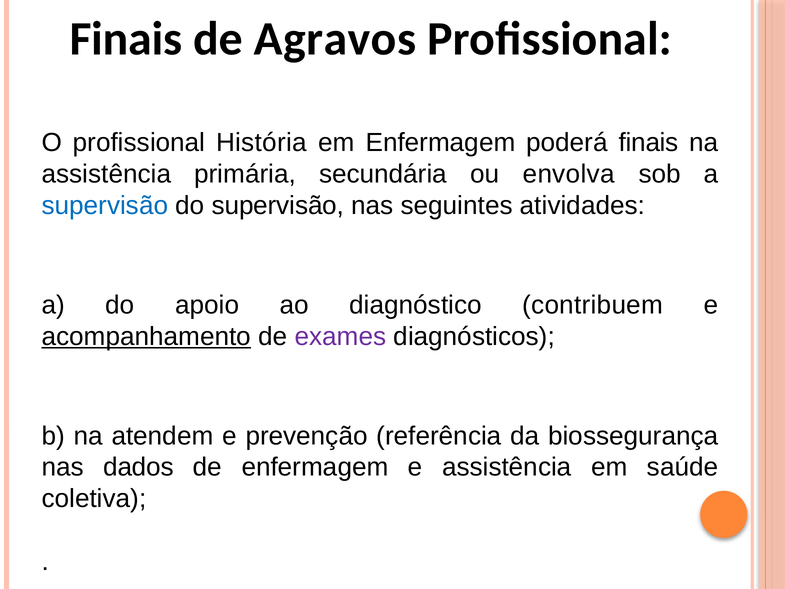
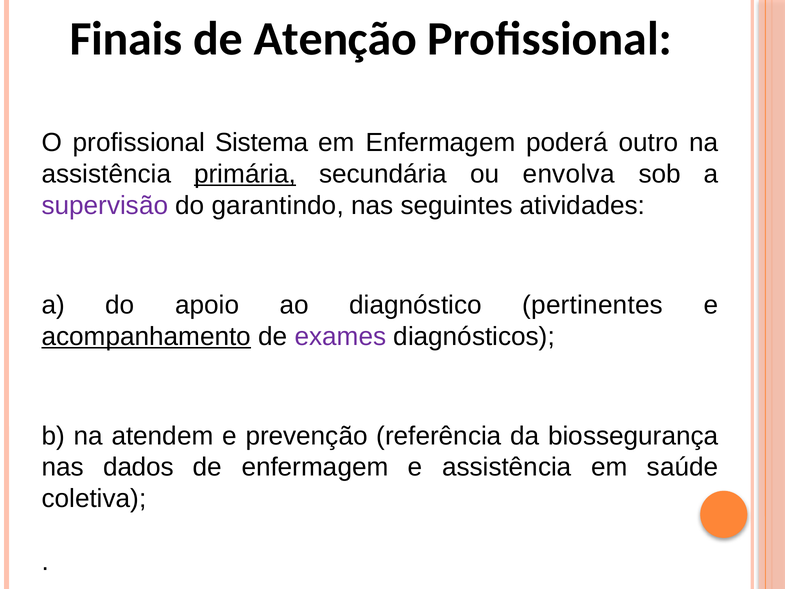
Agravos: Agravos -> Atenção
História: História -> Sistema
poderá finais: finais -> outro
primária underline: none -> present
supervisão at (105, 205) colour: blue -> purple
do supervisão: supervisão -> garantindo
contribuem: contribuem -> pertinentes
